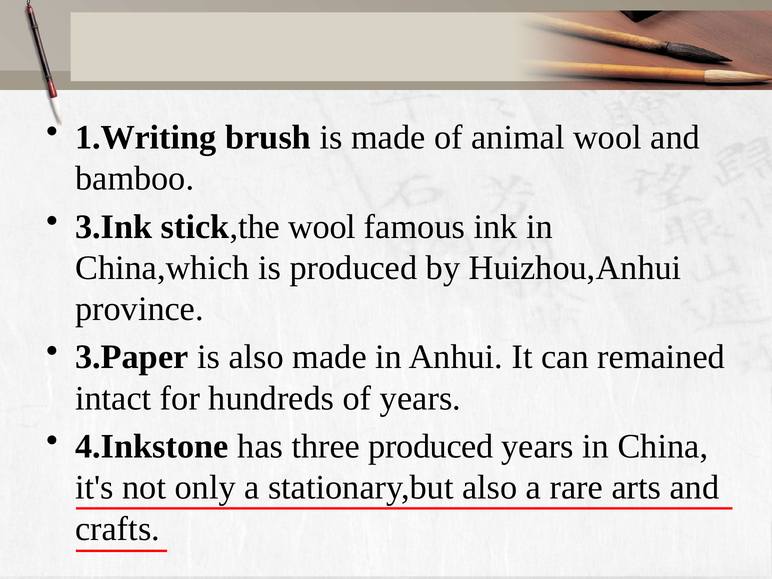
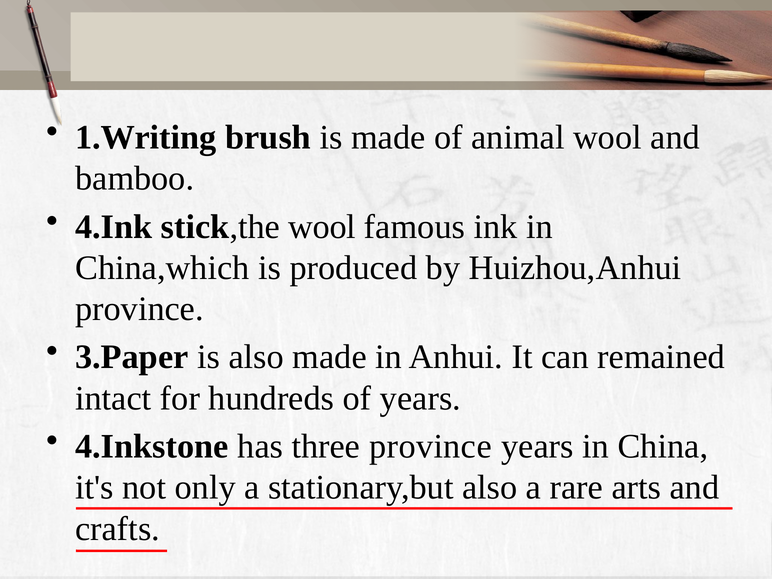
3.Ink: 3.Ink -> 4.Ink
three produced: produced -> province
